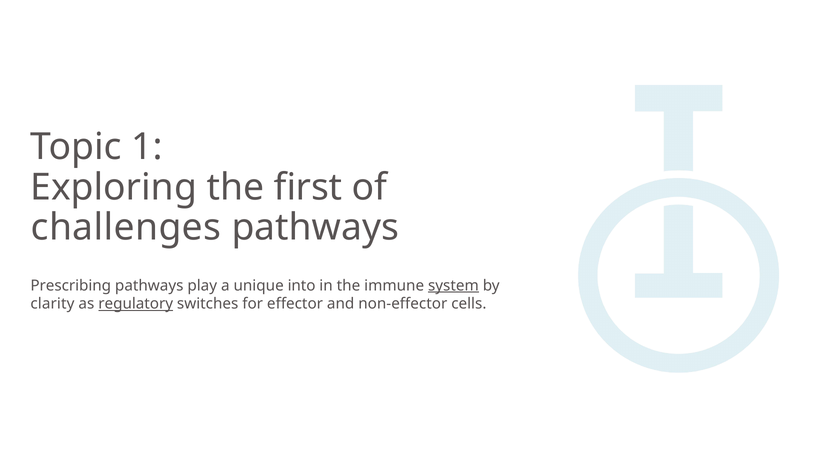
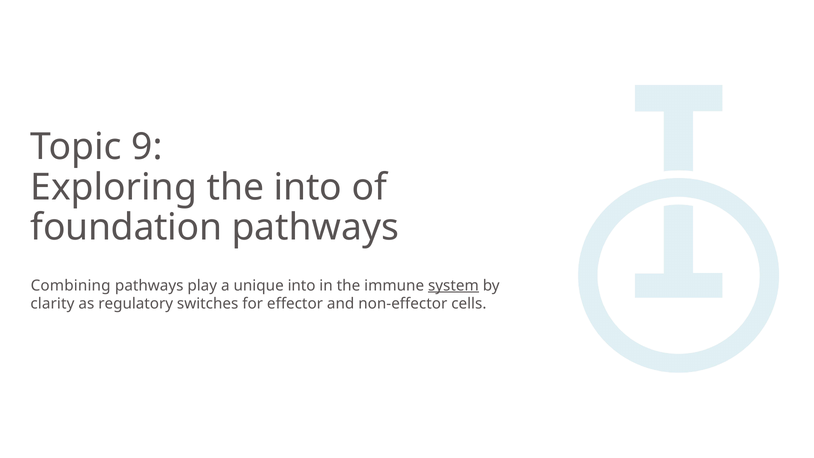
1: 1 -> 9
the first: first -> into
challenges: challenges -> foundation
Prescribing: Prescribing -> Combining
regulatory underline: present -> none
